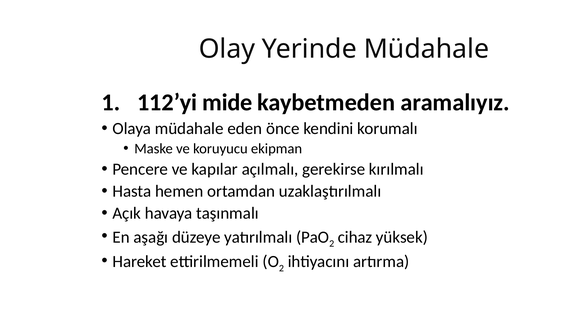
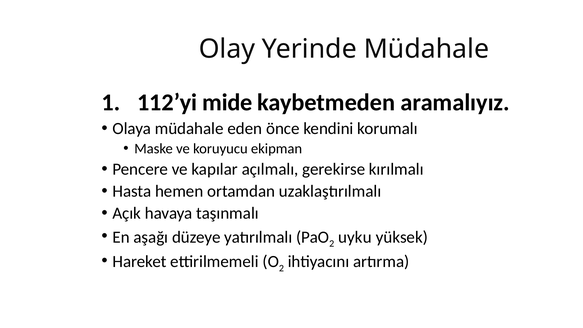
cihaz: cihaz -> uyku
